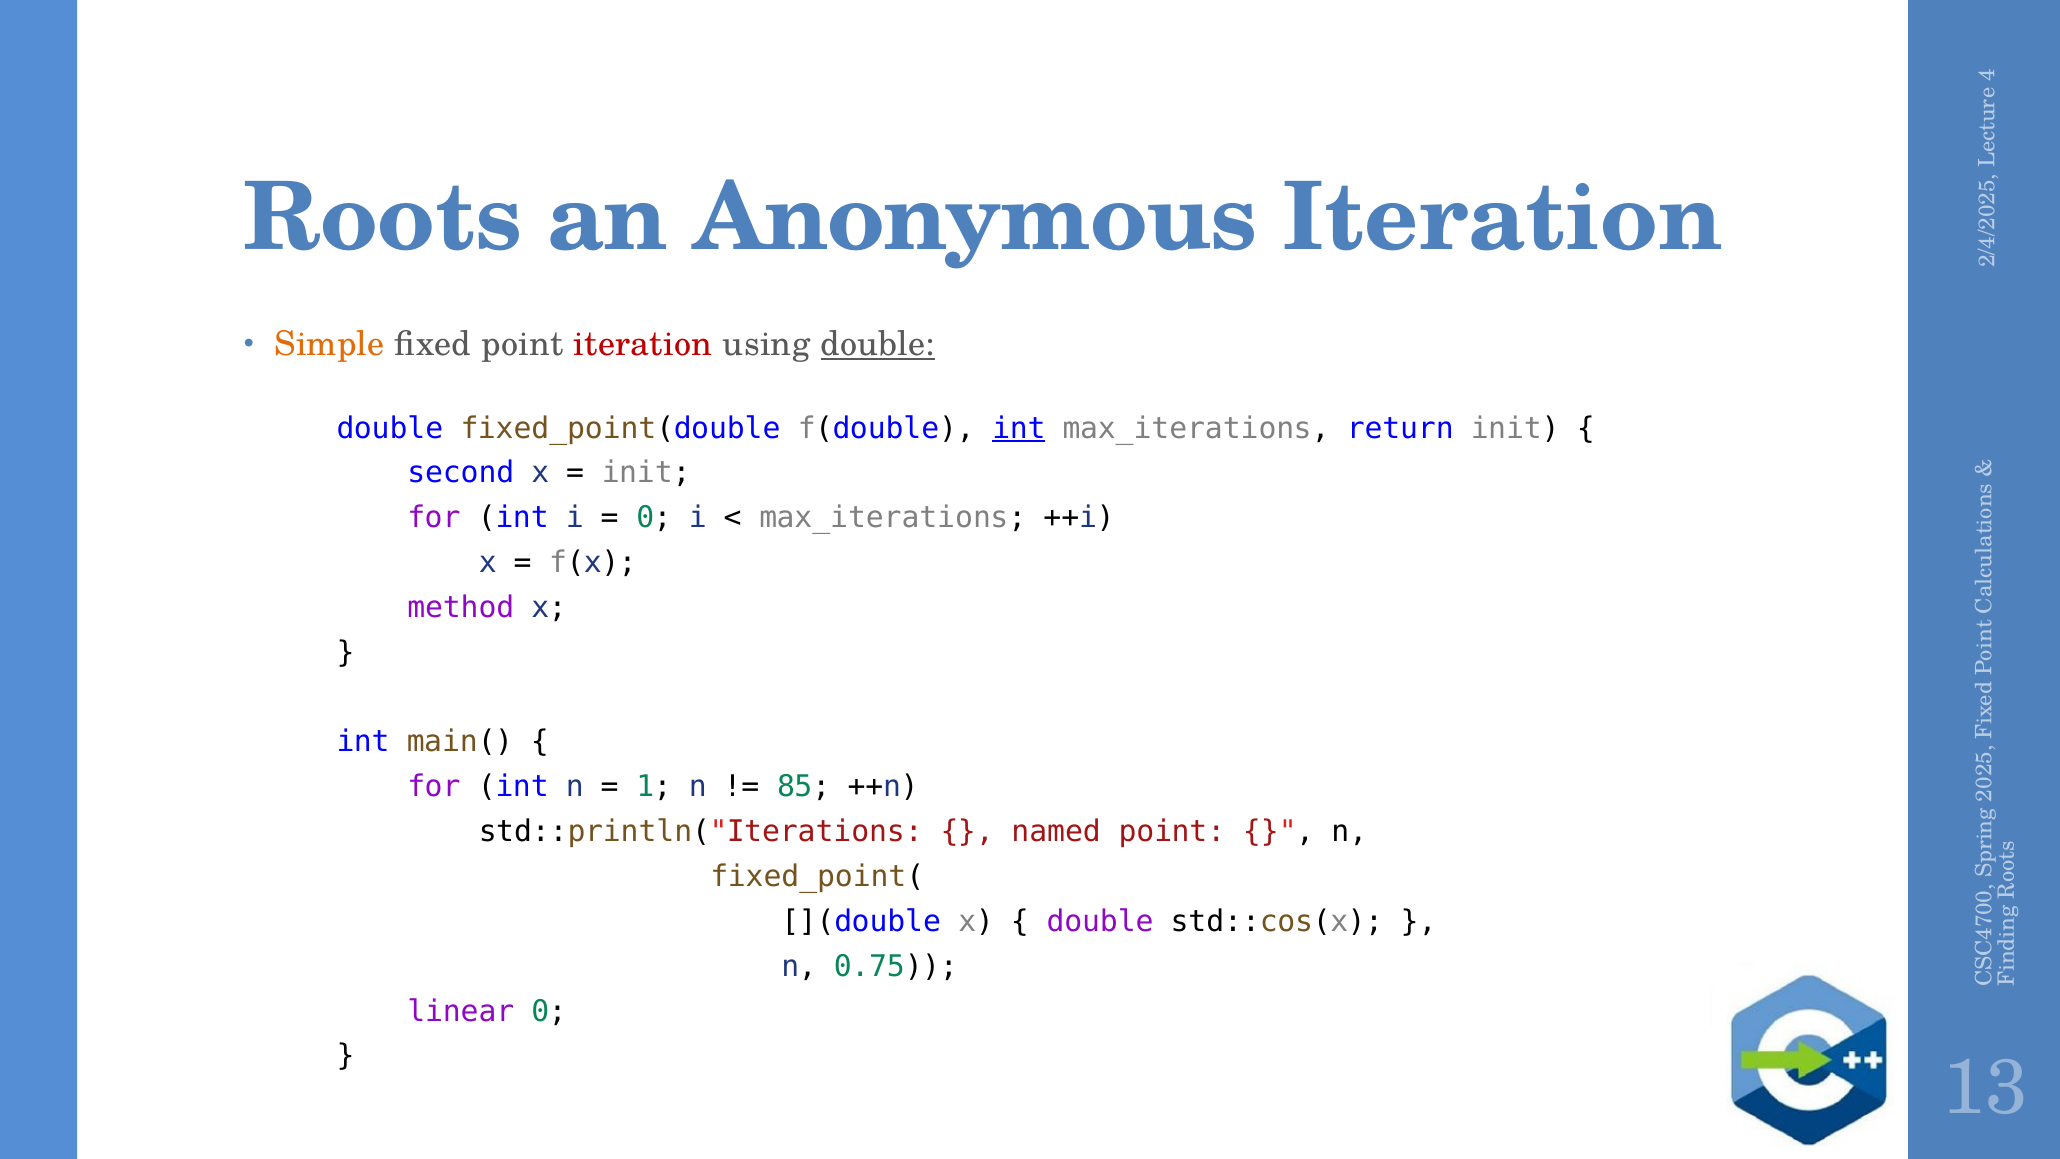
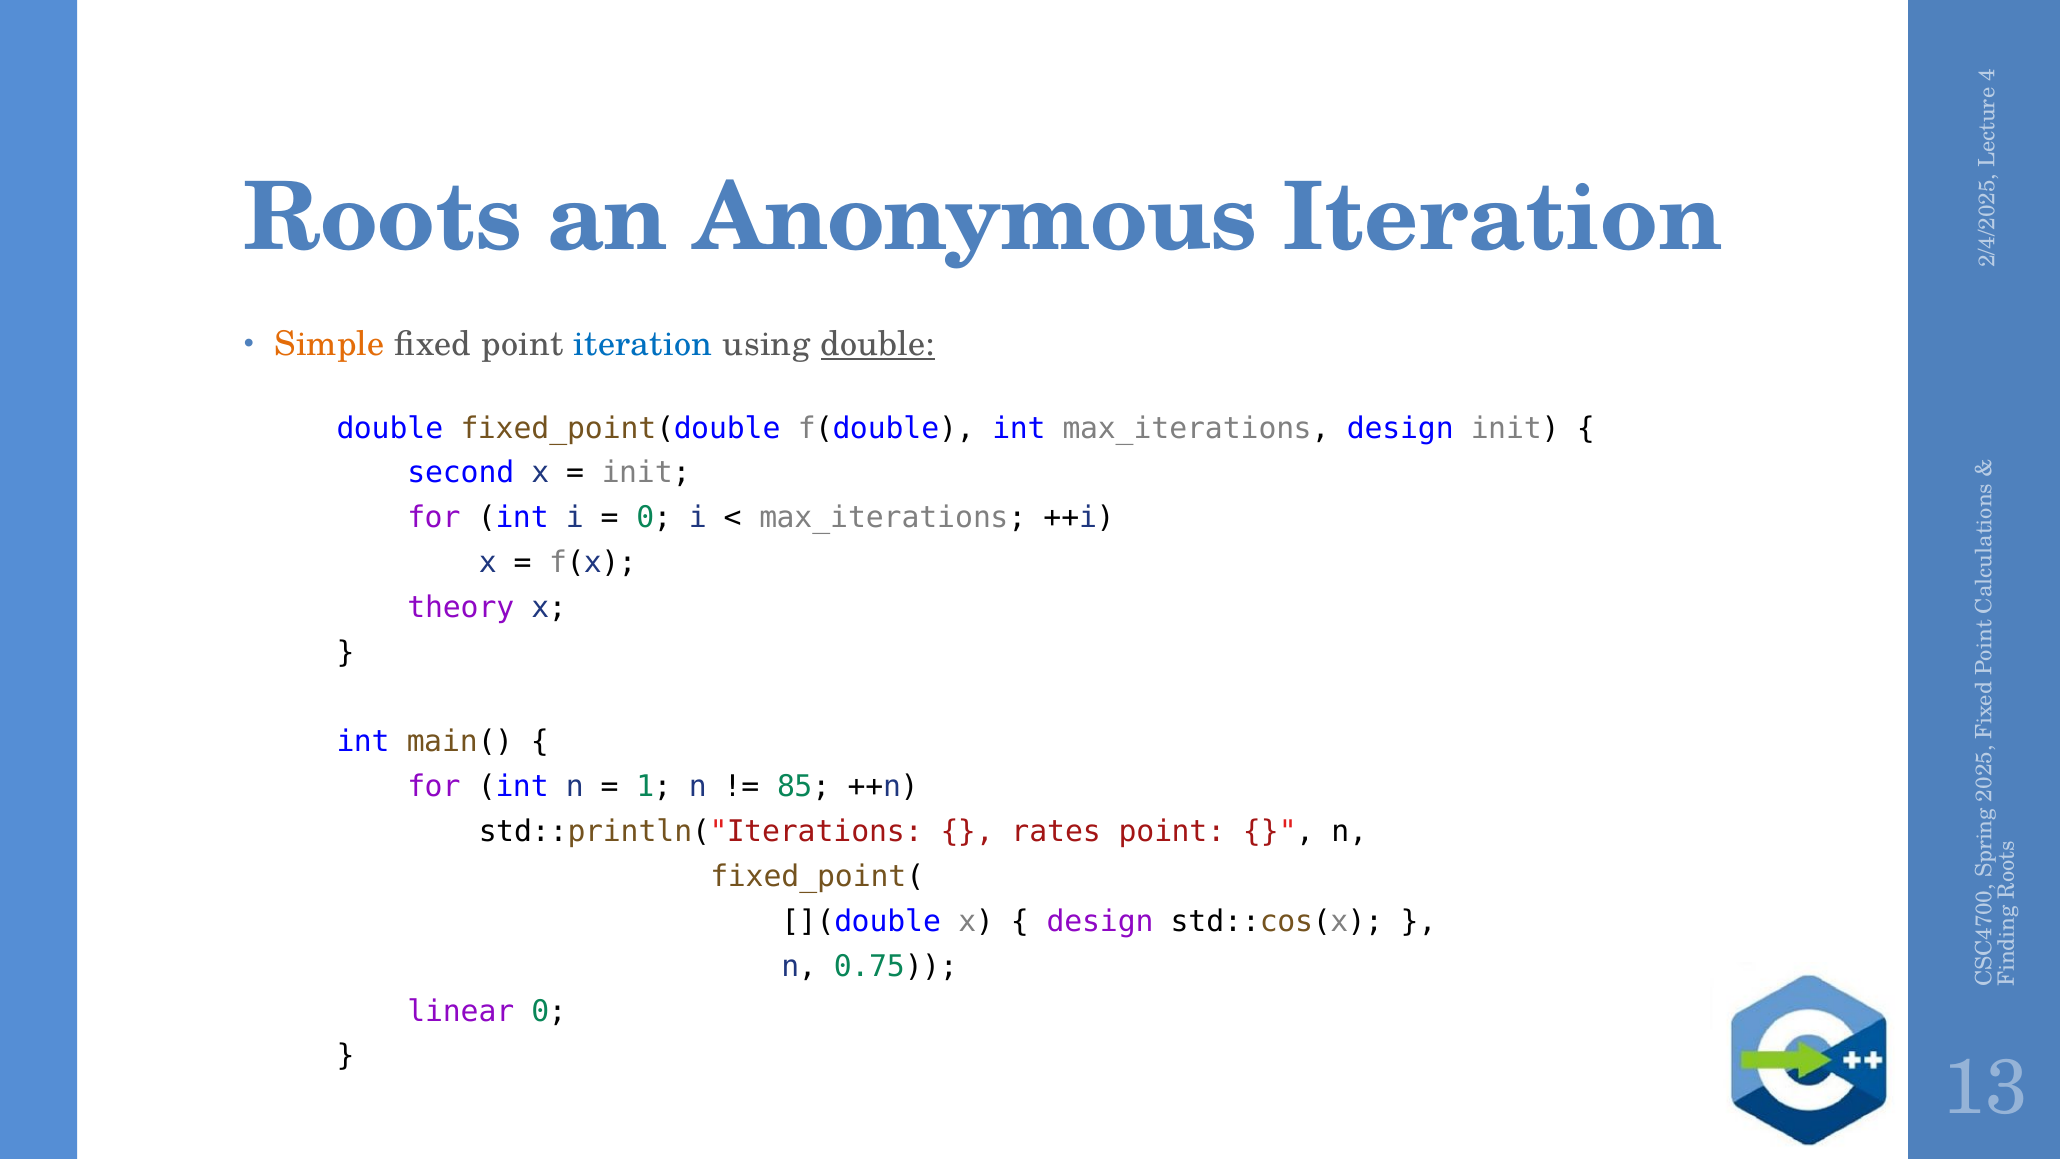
iteration at (643, 344) colour: red -> blue
int at (1019, 428) underline: present -> none
max_iterations return: return -> design
method: method -> theory
named: named -> rates
double at (1100, 921): double -> design
